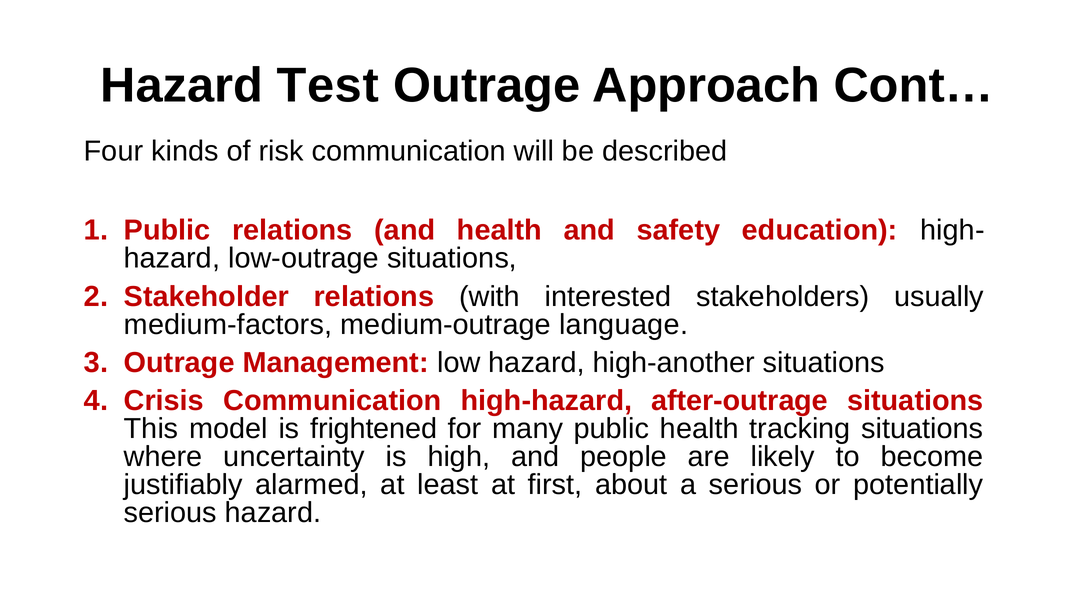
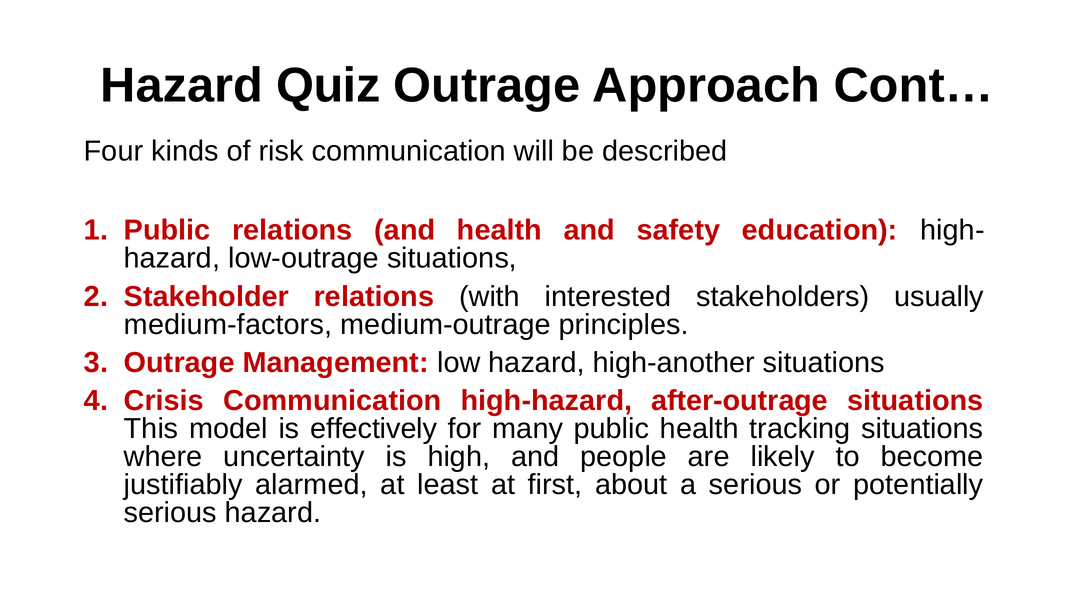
Test: Test -> Quiz
language: language -> principles
frightened: frightened -> effectively
